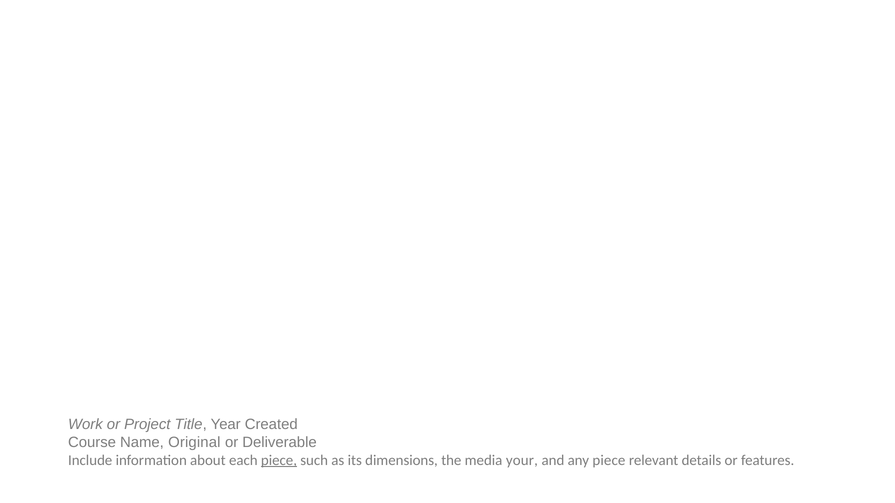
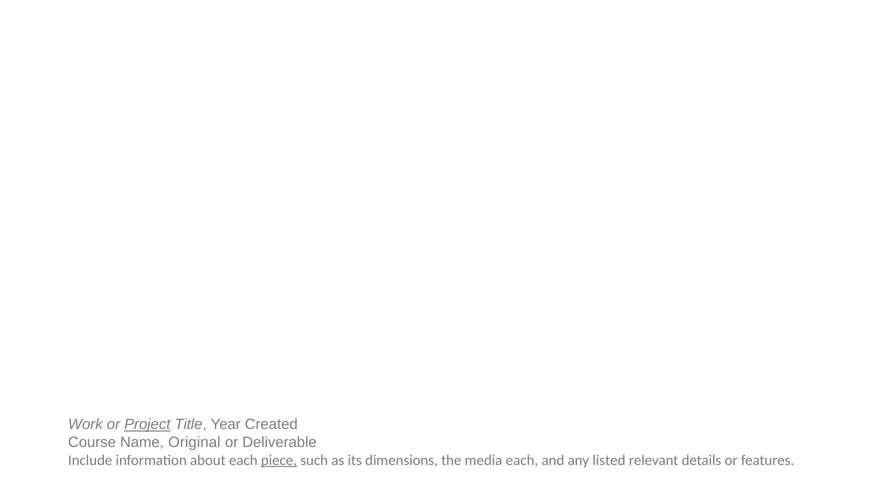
Project underline: none -> present
media your: your -> each
any piece: piece -> listed
